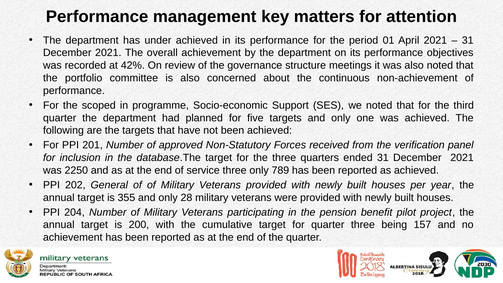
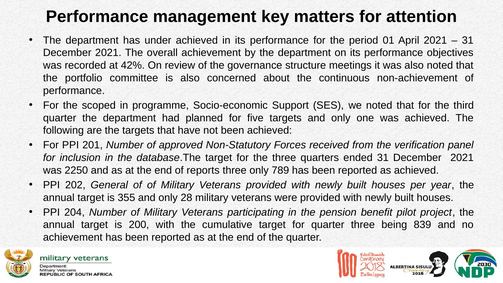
service: service -> reports
157: 157 -> 839
